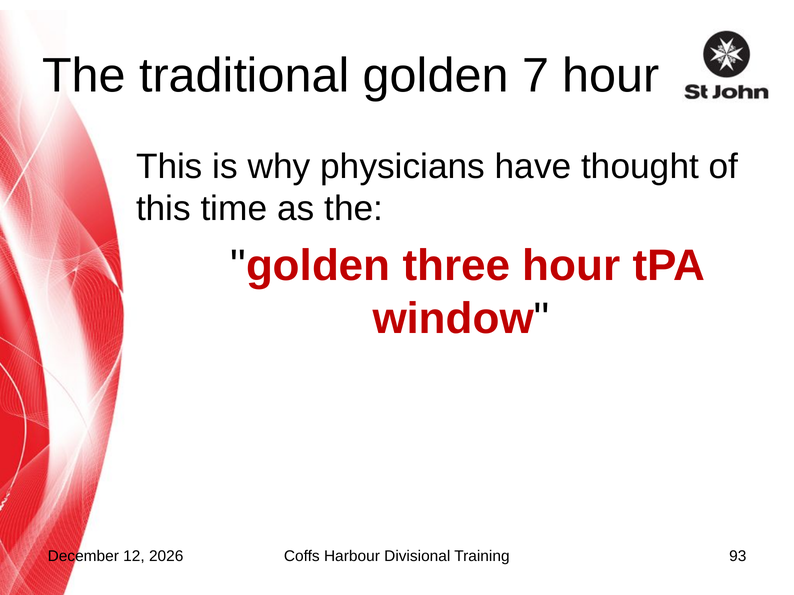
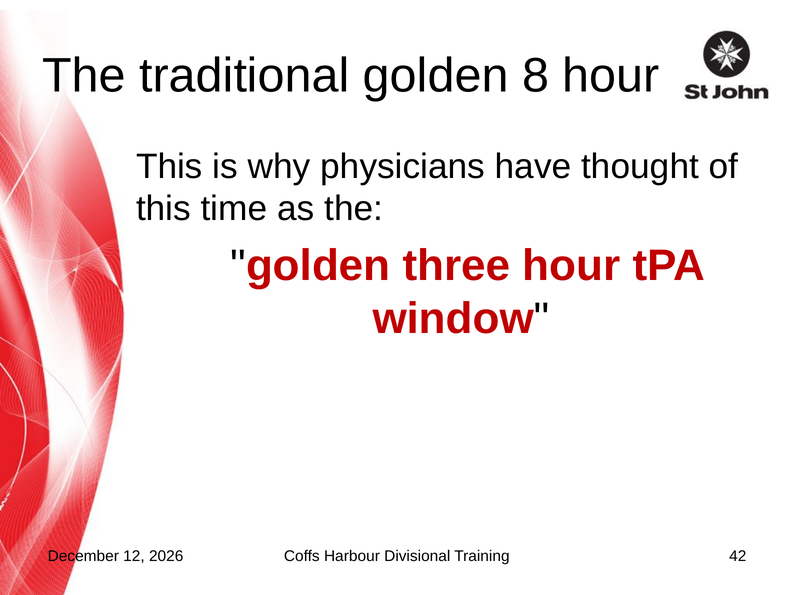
7: 7 -> 8
93: 93 -> 42
